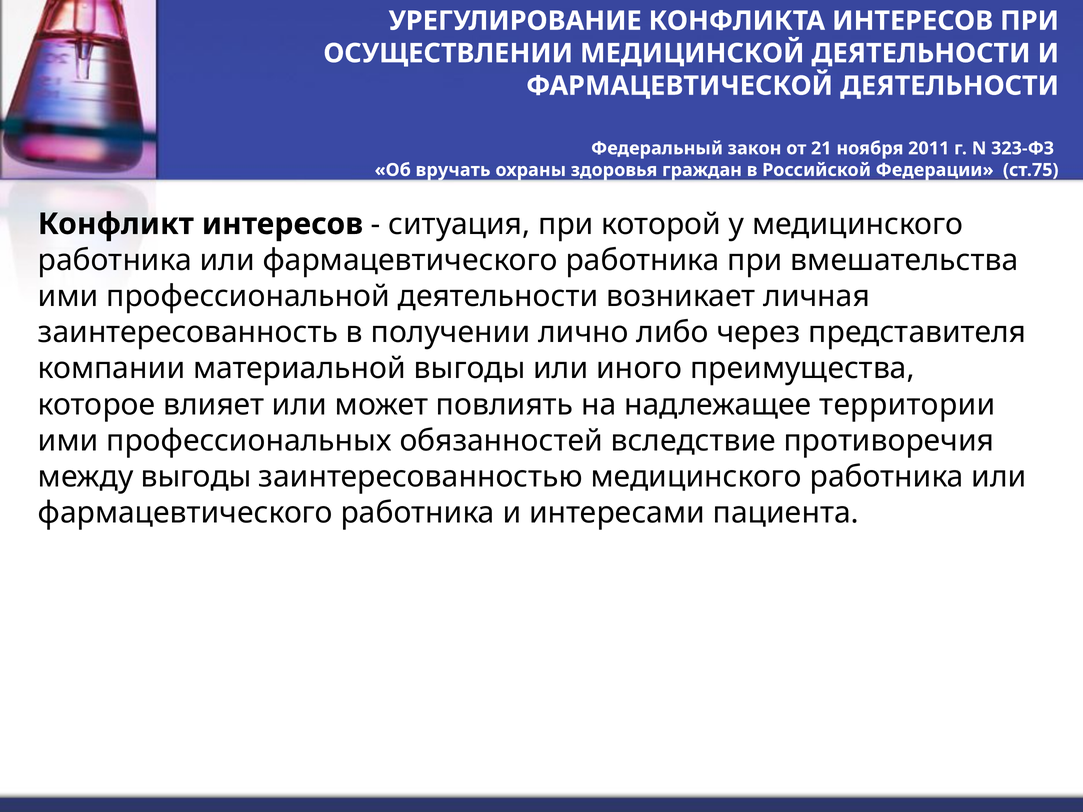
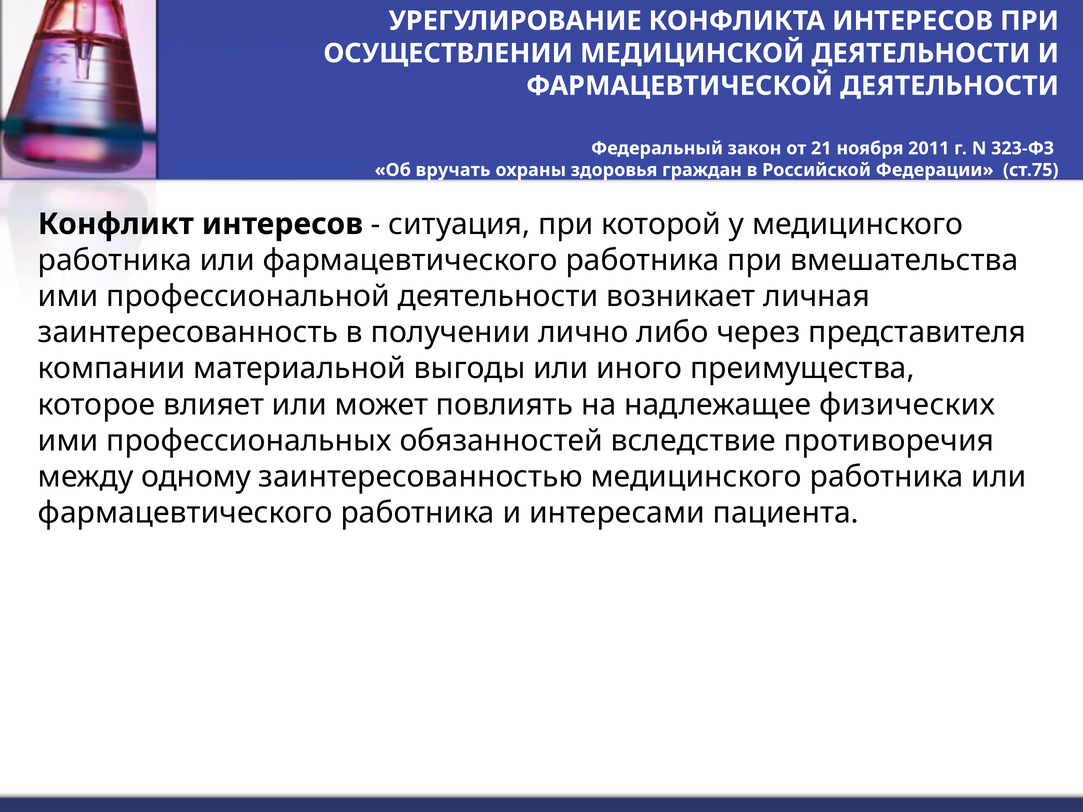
территории: территории -> физических
между выгоды: выгоды -> одному
